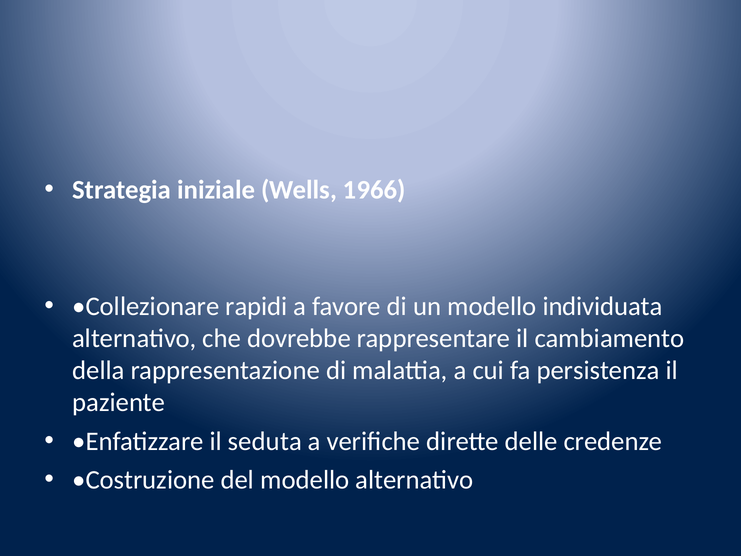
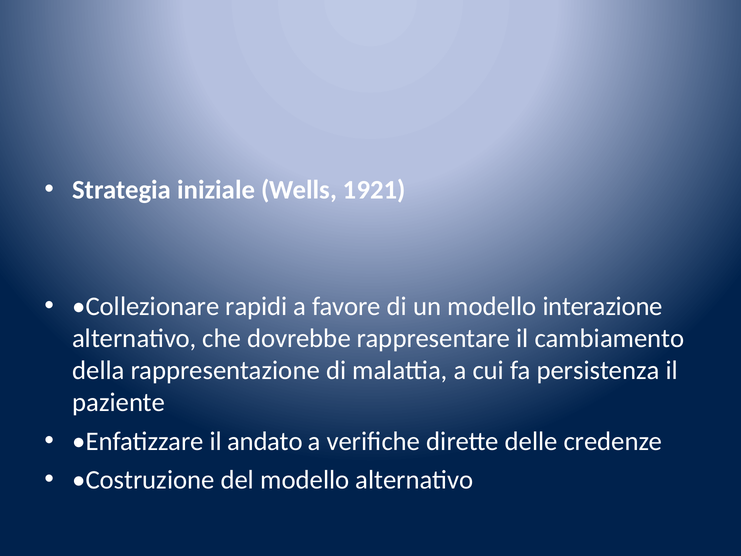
1966: 1966 -> 1921
individuata: individuata -> interazione
seduta: seduta -> andato
